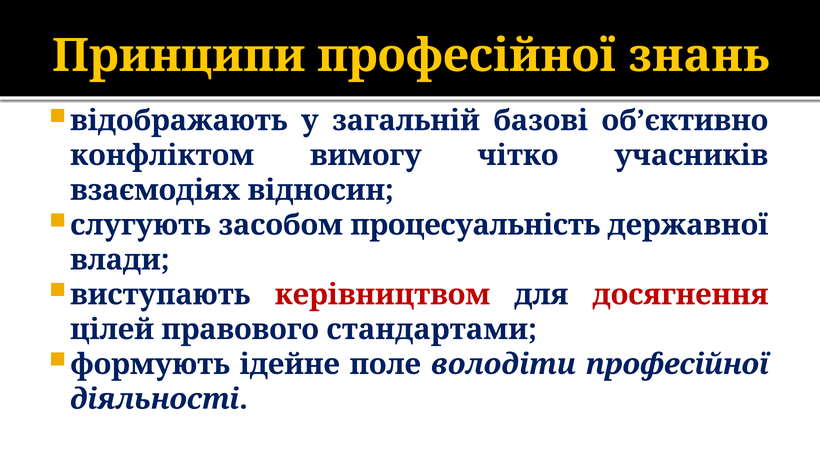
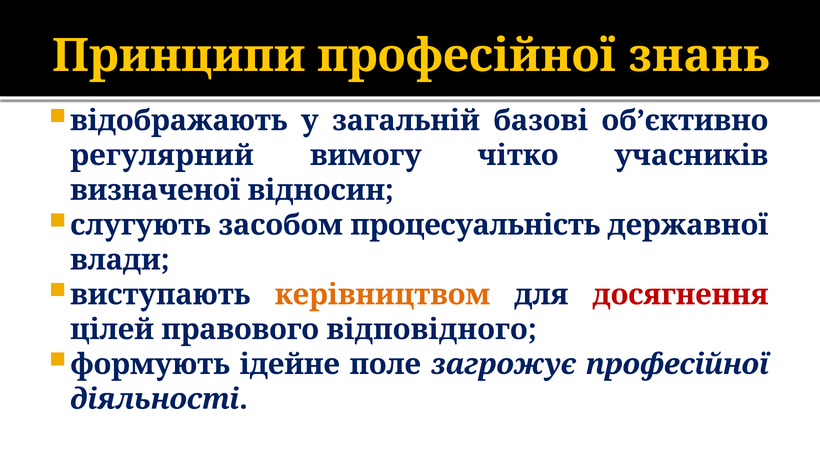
конфліктом: конфліктом -> регулярний
взаємодіях: взаємодіях -> визначеної
керівництвом colour: red -> orange
стандартами: стандартами -> відповідного
володіти: володіти -> загрожує
